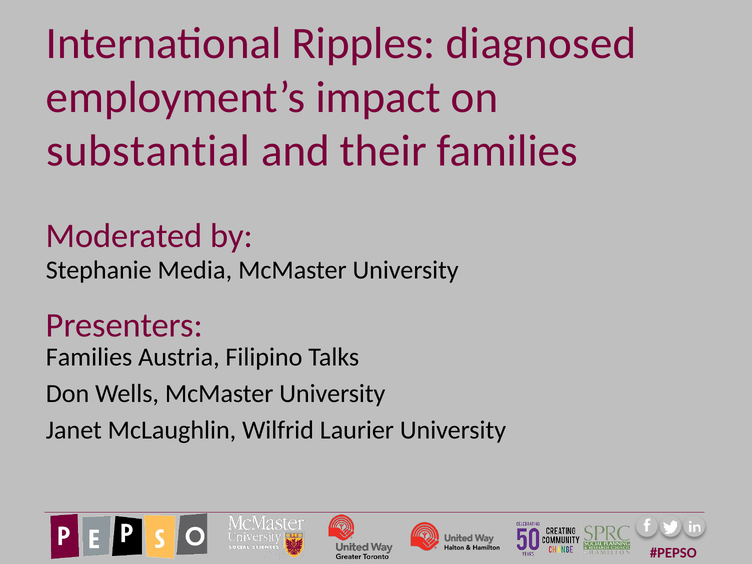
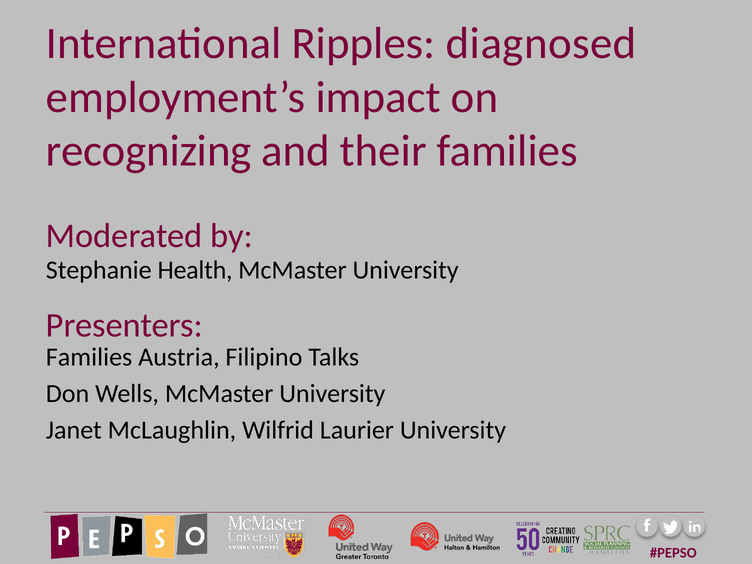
substantial: substantial -> recognizing
Media: Media -> Health
